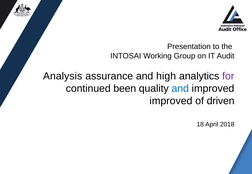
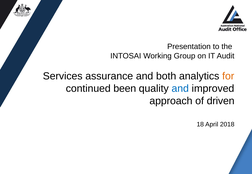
Analysis: Analysis -> Services
high: high -> both
for colour: purple -> orange
improved at (171, 101): improved -> approach
